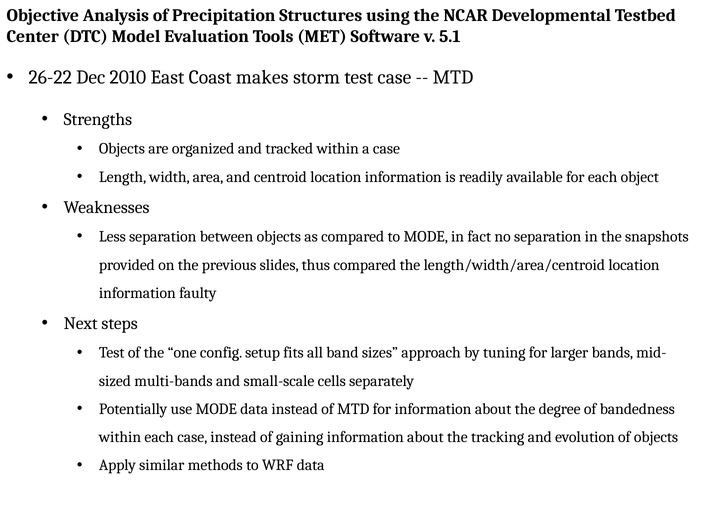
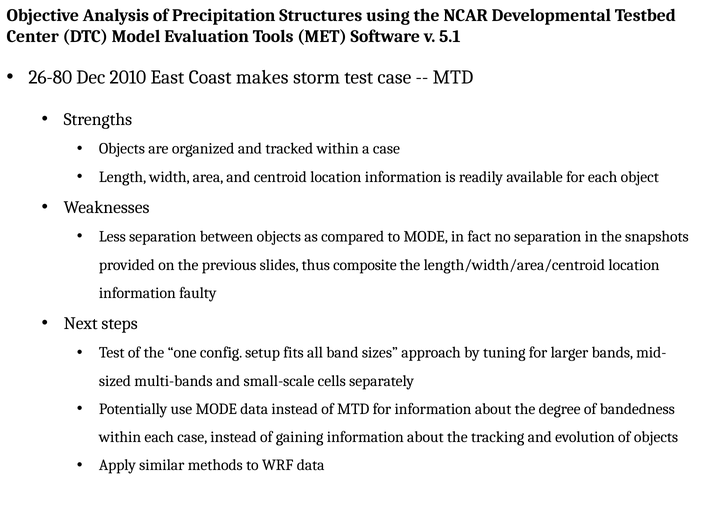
26-22: 26-22 -> 26-80
thus compared: compared -> composite
